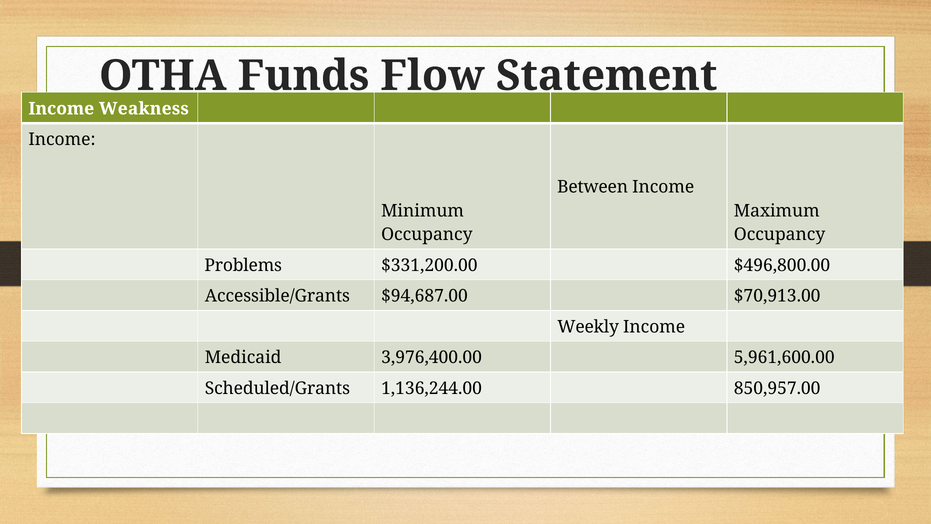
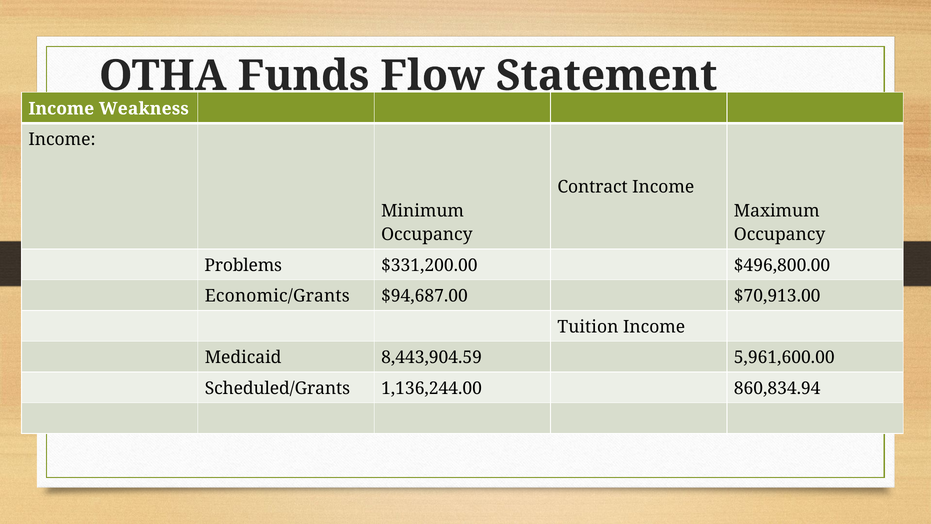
Between: Between -> Contract
Accessible/Grants: Accessible/Grants -> Economic/Grants
Weekly: Weekly -> Tuition
3,976,400.00: 3,976,400.00 -> 8,443,904.59
850,957.00: 850,957.00 -> 860,834.94
